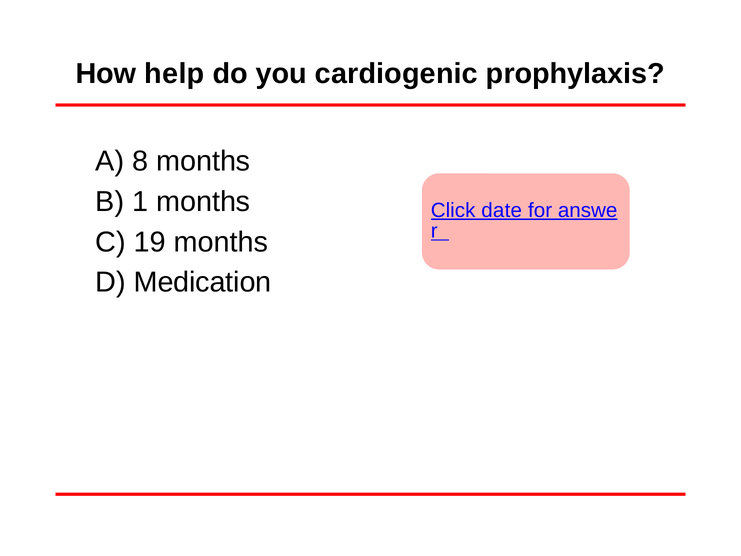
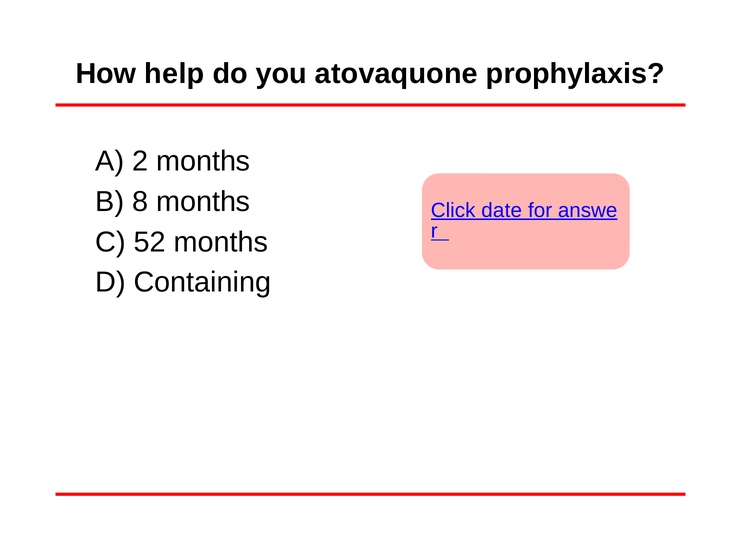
cardiogenic: cardiogenic -> atovaquone
8: 8 -> 2
1: 1 -> 8
19: 19 -> 52
Medication: Medication -> Containing
